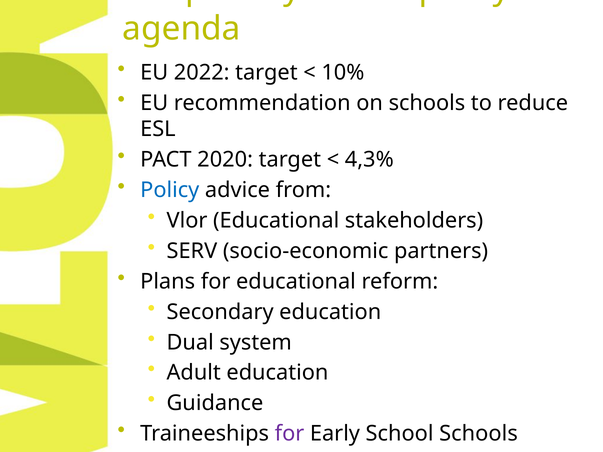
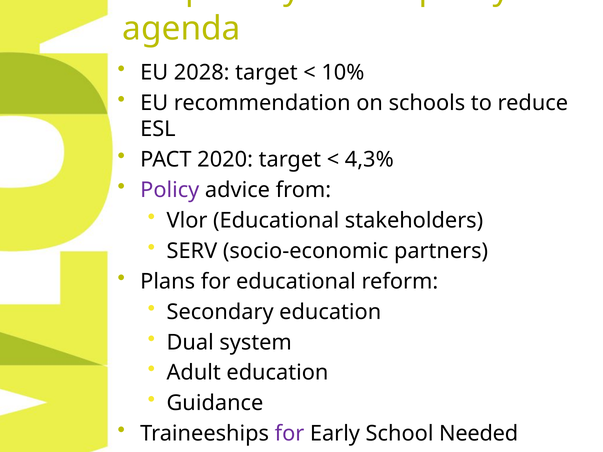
2022: 2022 -> 2028
Policy at (170, 190) colour: blue -> purple
School Schools: Schools -> Needed
